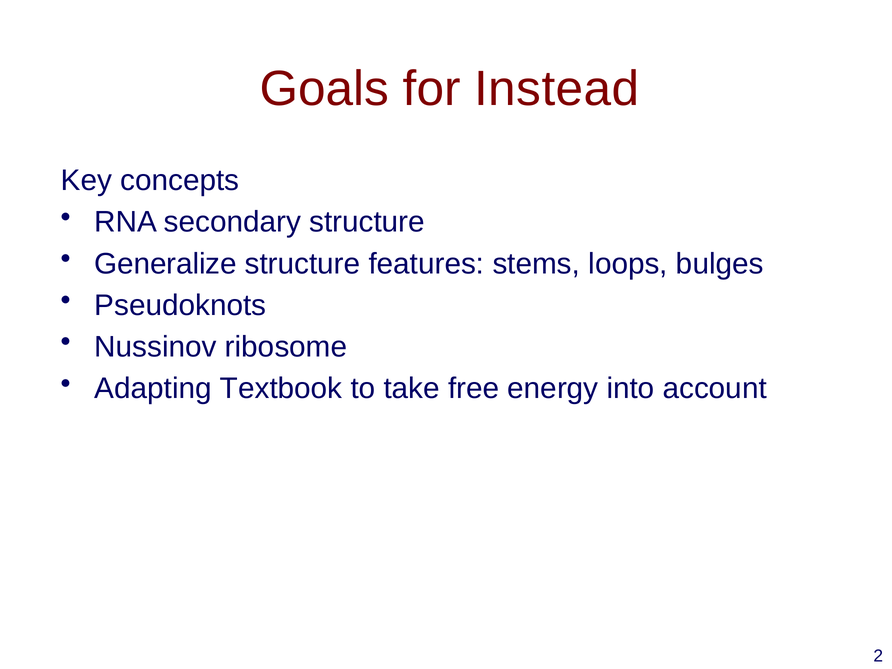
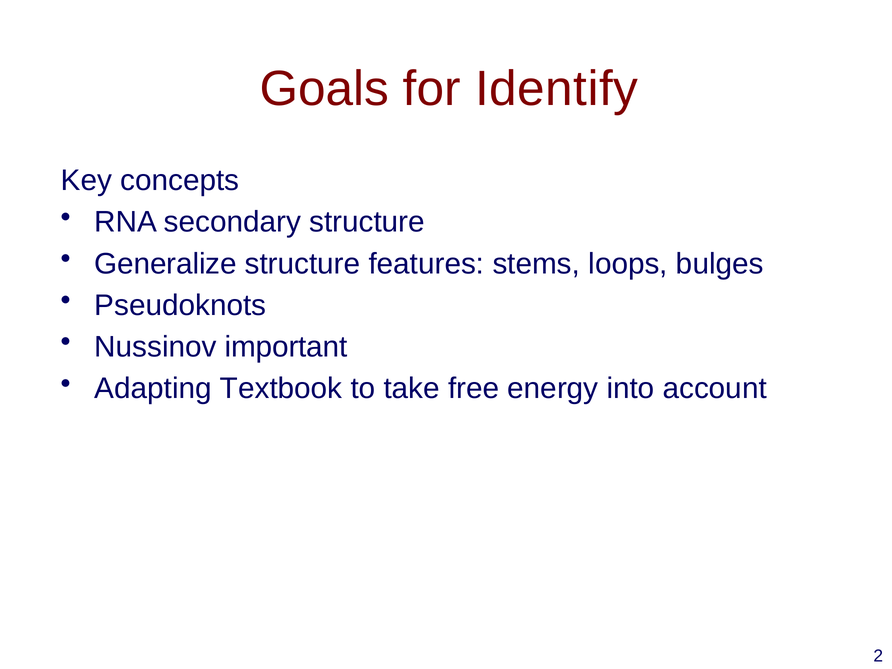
Instead: Instead -> Identify
ribosome: ribosome -> important
